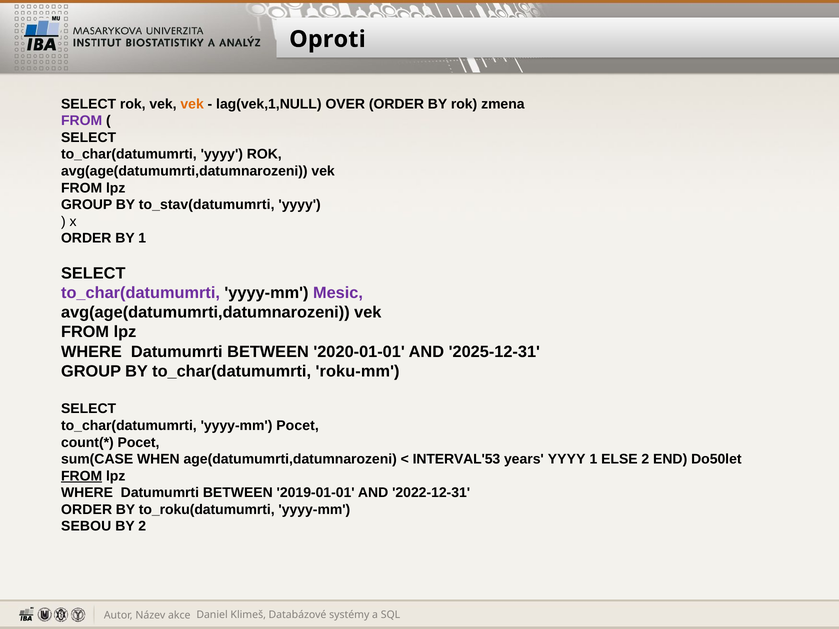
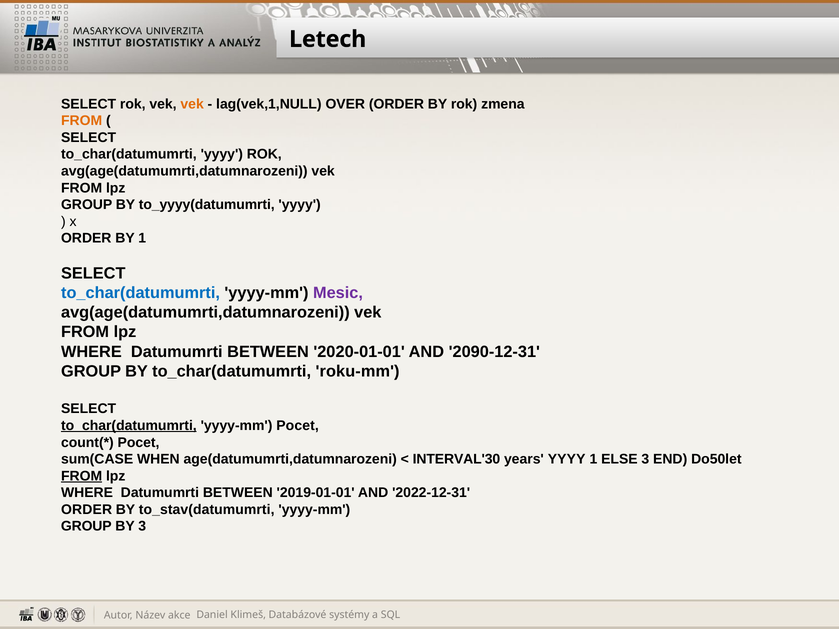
Oproti: Oproti -> Letech
FROM at (82, 121) colour: purple -> orange
to_stav(datumumrti: to_stav(datumumrti -> to_yyyy(datumumrti
to_char(datumumrti at (141, 293) colour: purple -> blue
2025-12-31: 2025-12-31 -> 2090-12-31
to_char(datumumrti at (129, 426) underline: none -> present
INTERVAL'53: INTERVAL'53 -> INTERVAL'30
ELSE 2: 2 -> 3
to_roku(datumumrti: to_roku(datumumrti -> to_stav(datumumrti
SEBOU at (86, 526): SEBOU -> GROUP
BY 2: 2 -> 3
